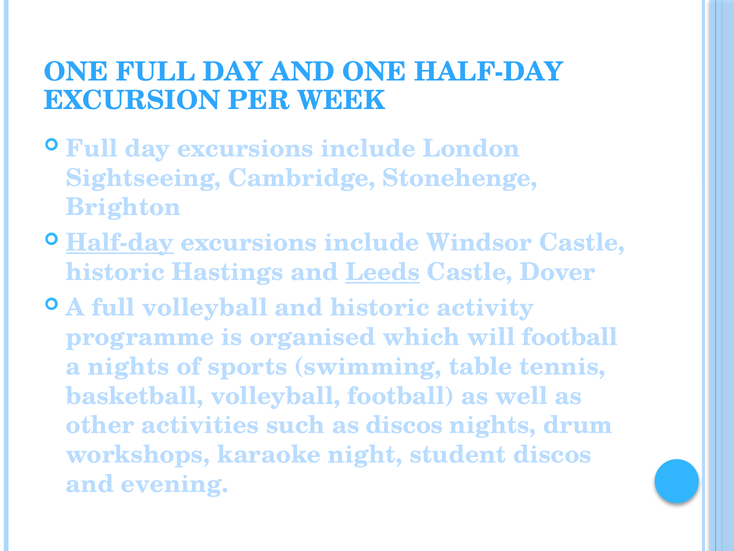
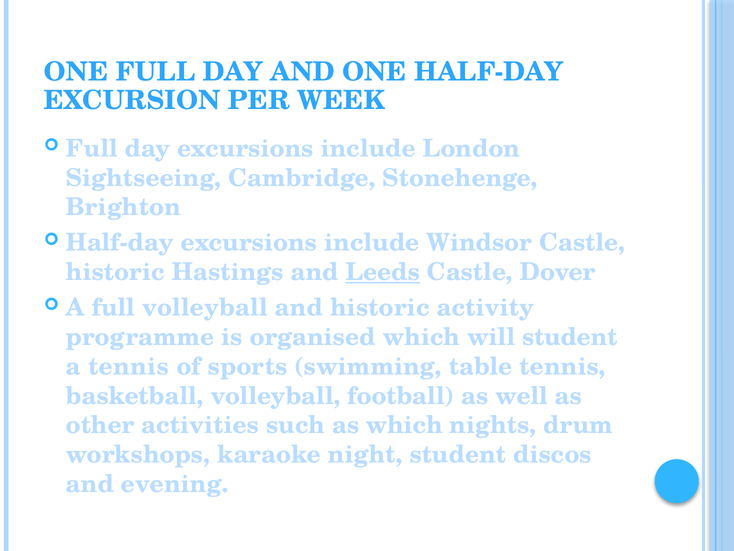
Half-day at (120, 243) underline: present -> none
will football: football -> student
a nights: nights -> tennis
as discos: discos -> which
